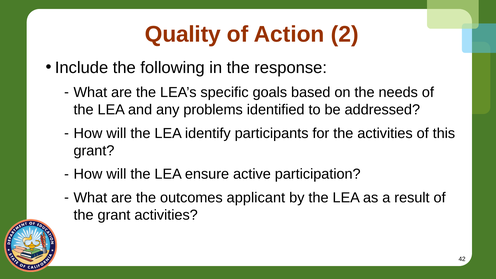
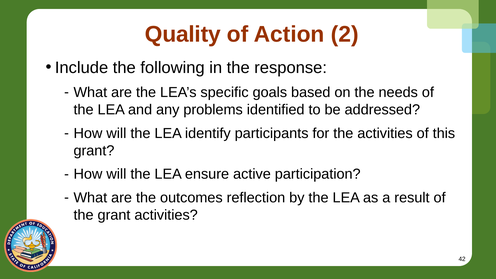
applicant: applicant -> reflection
